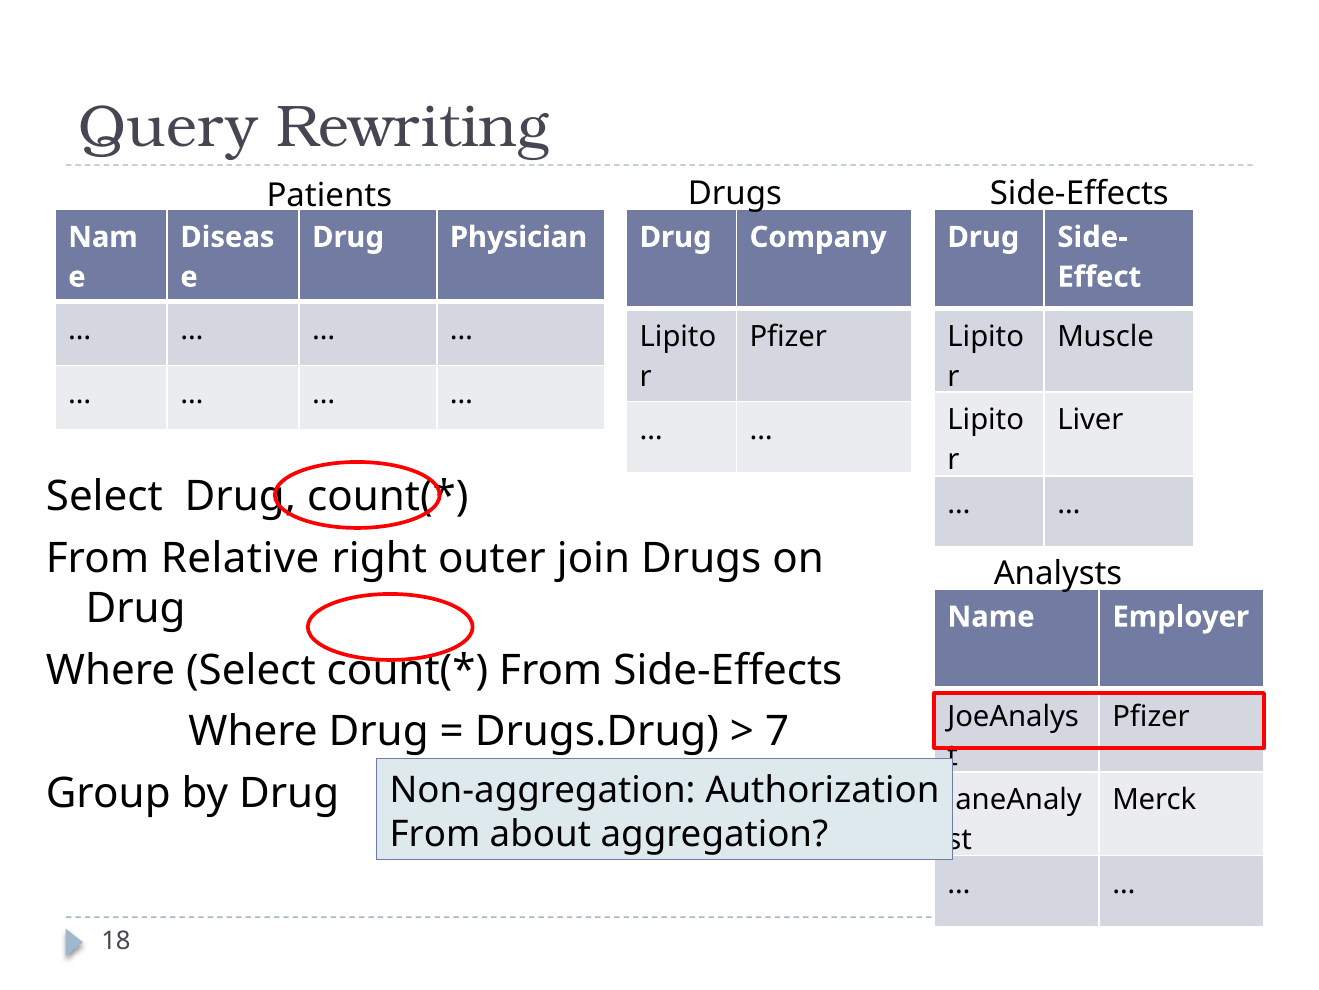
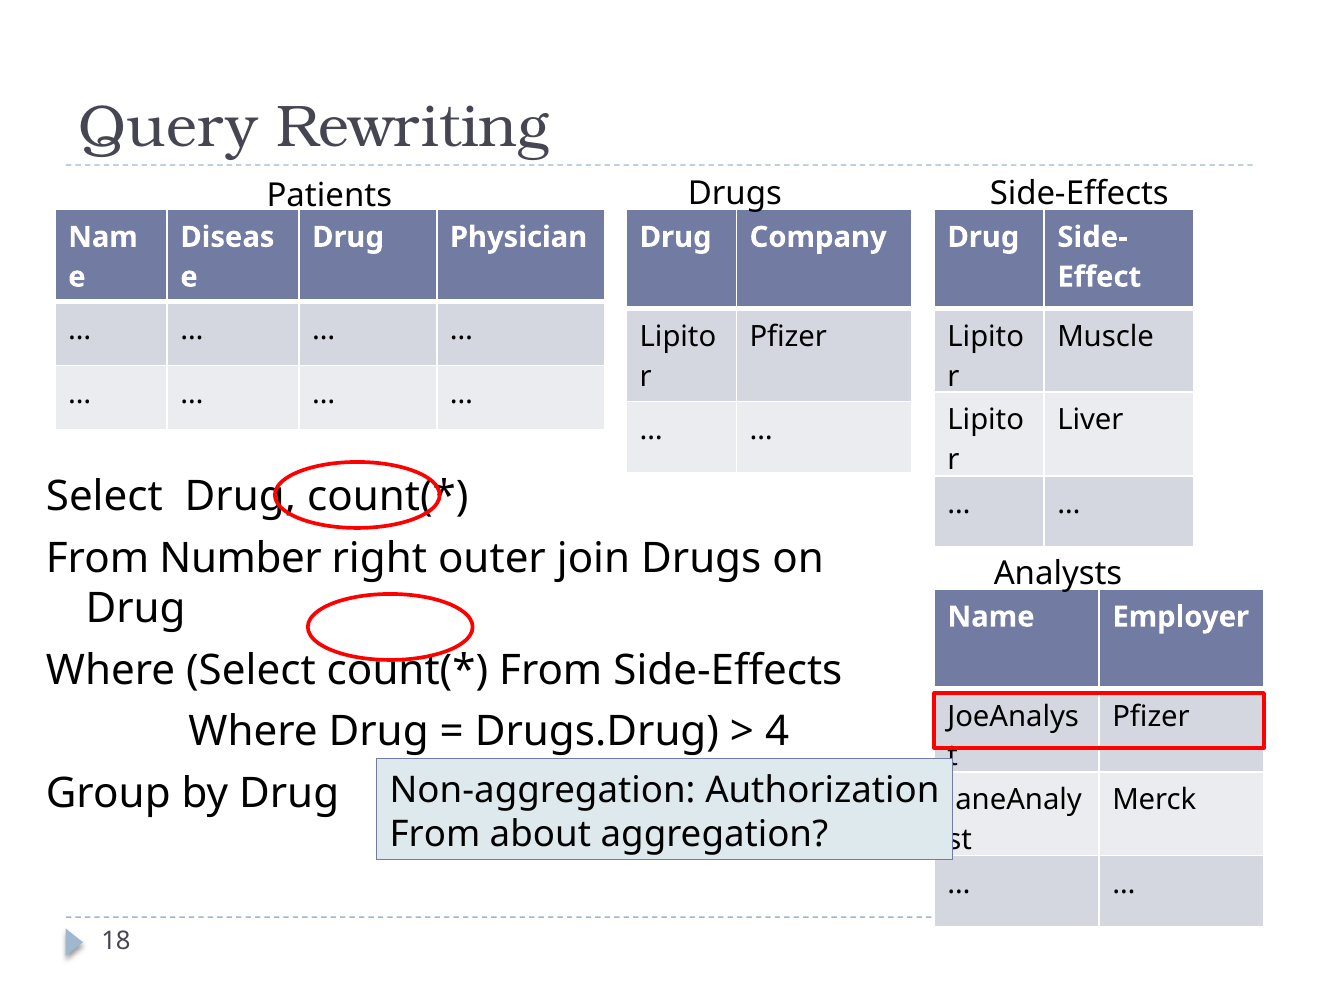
Relative: Relative -> Number
7: 7 -> 4
